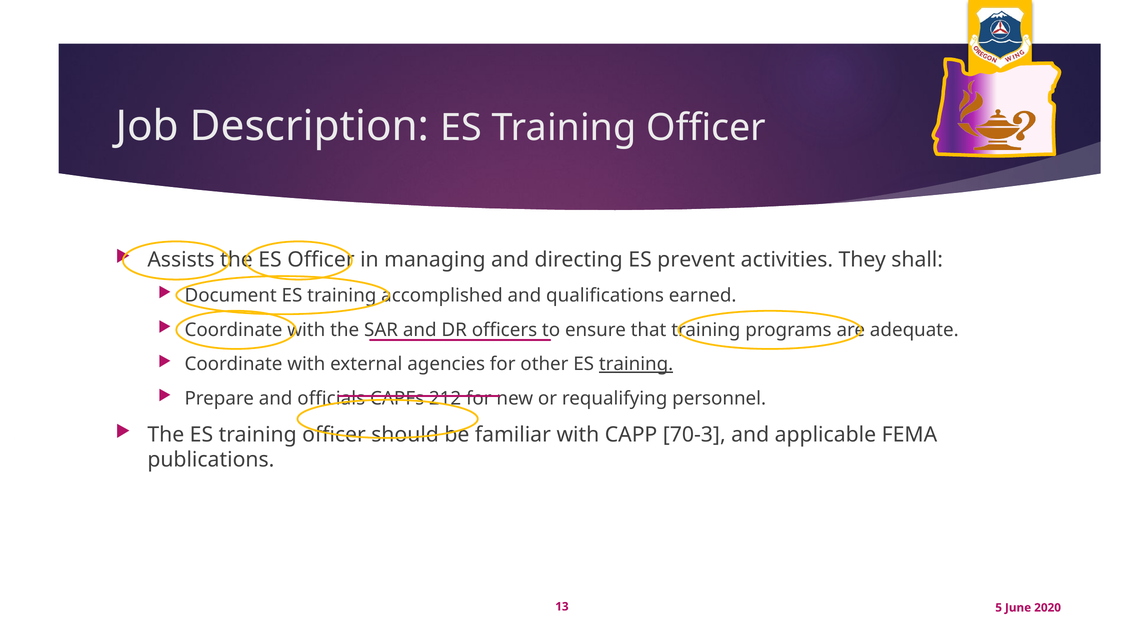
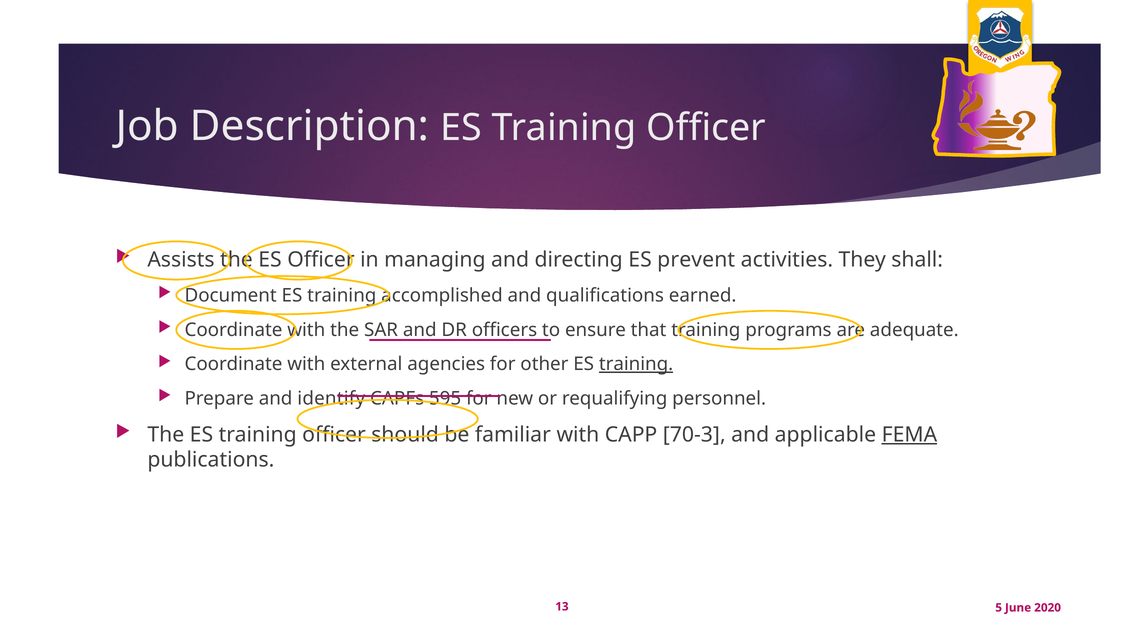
officials: officials -> identify
212: 212 -> 595
FEMA underline: none -> present
